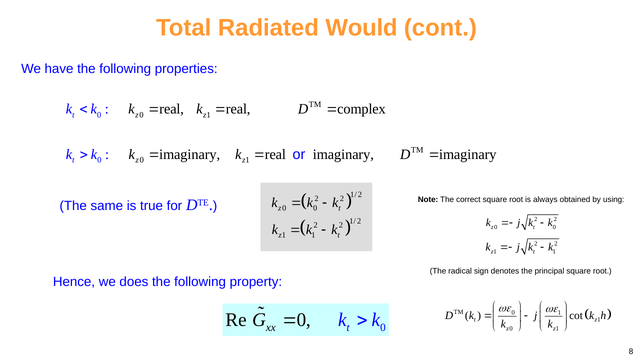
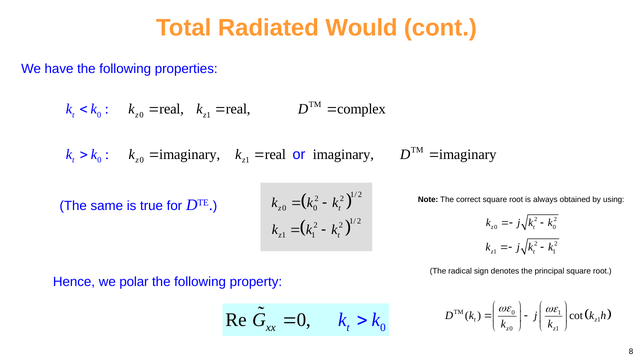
does: does -> polar
